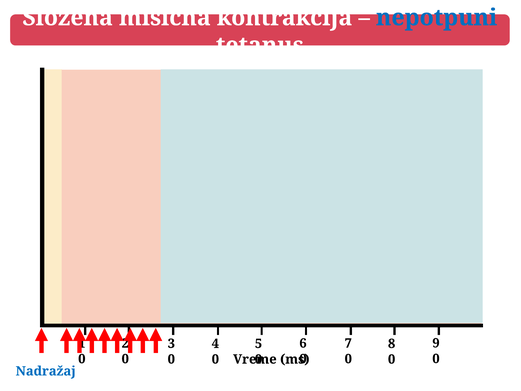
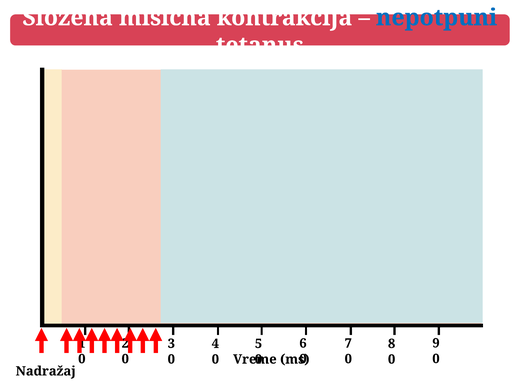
Nadražaj colour: blue -> black
